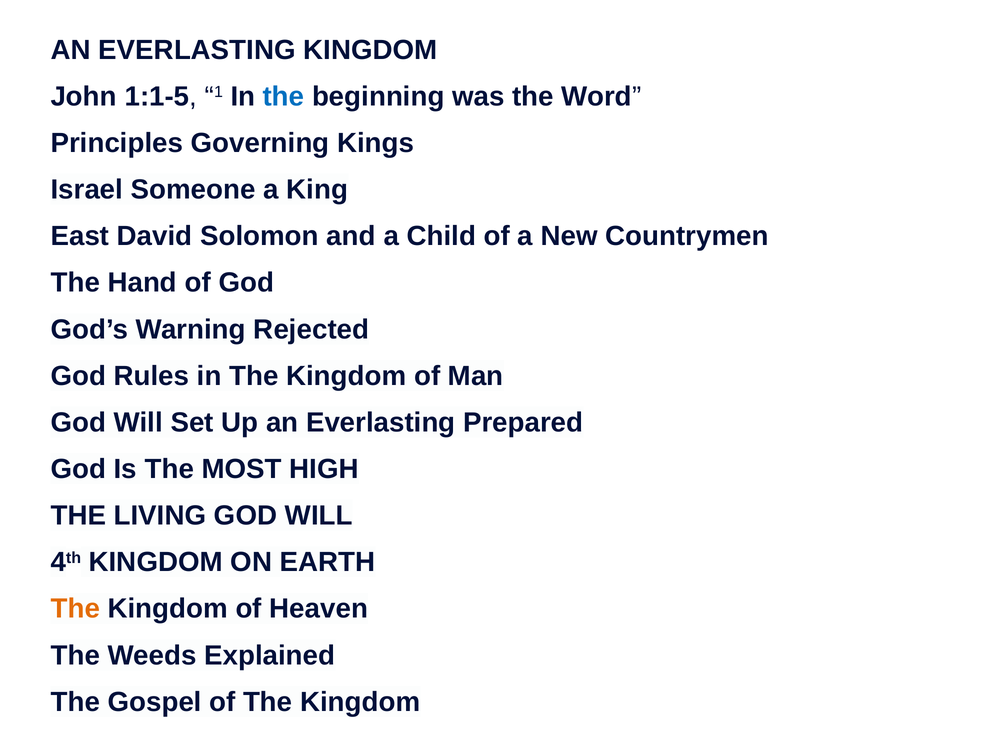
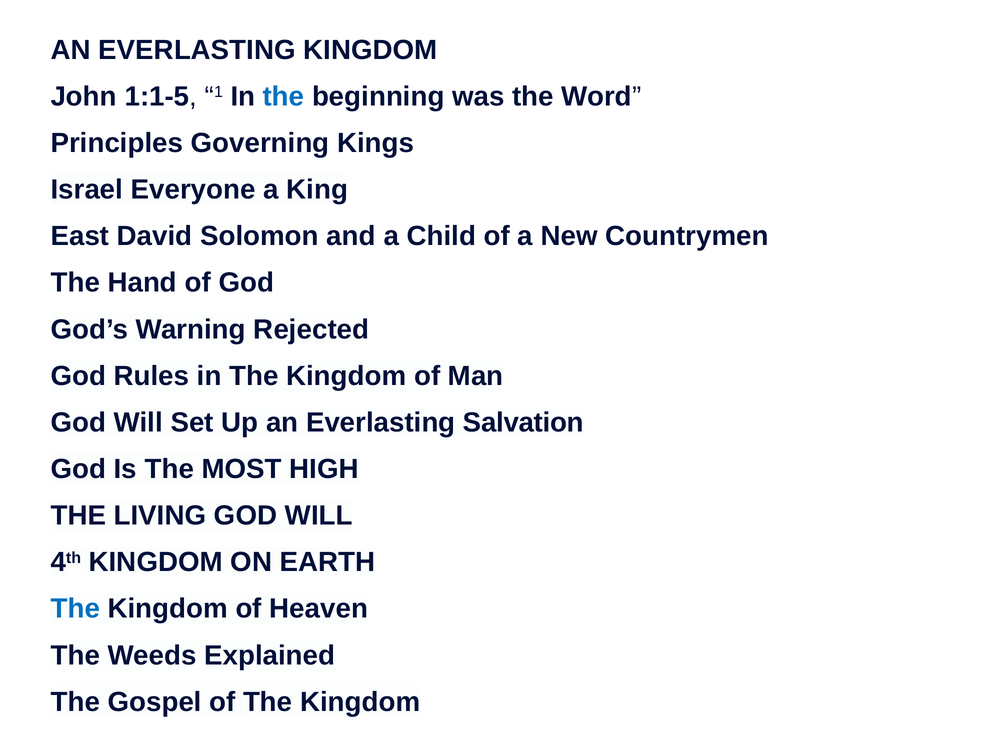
Someone: Someone -> Everyone
Prepared: Prepared -> Salvation
The at (75, 609) colour: orange -> blue
